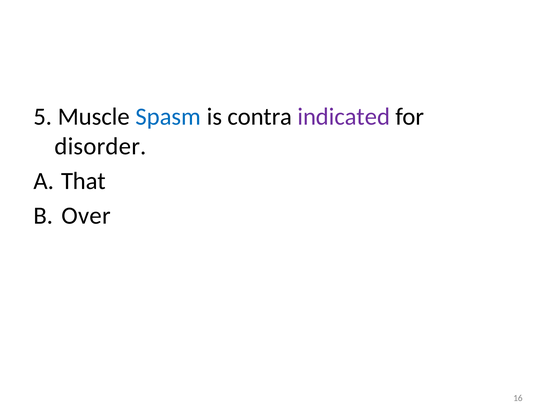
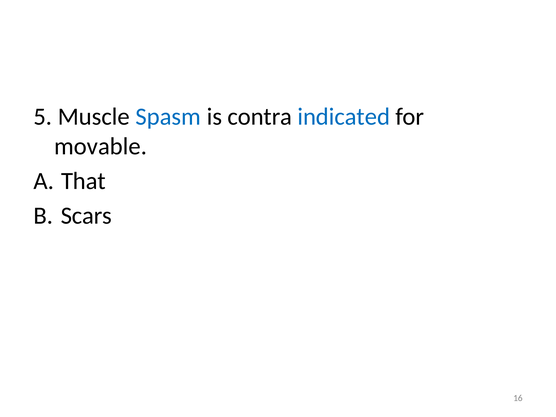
indicated colour: purple -> blue
disorder: disorder -> movable
Over: Over -> Scars
